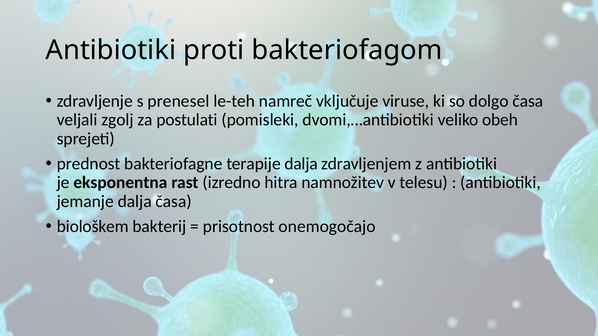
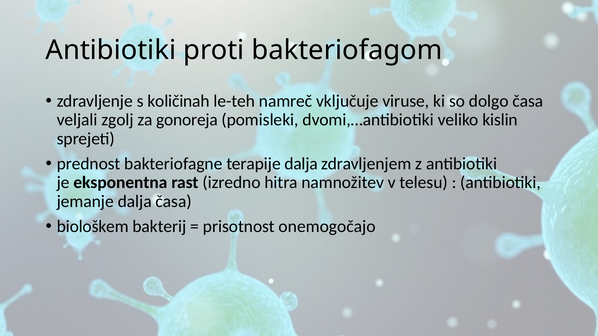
prenesel: prenesel -> količinah
postulati: postulati -> gonoreja
obeh: obeh -> kislin
